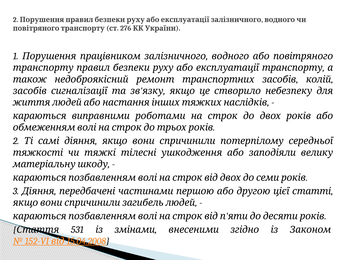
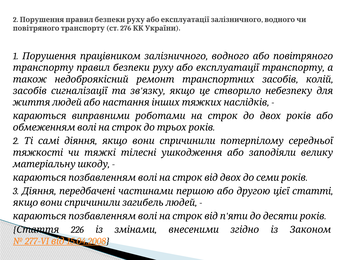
531: 531 -> 226
152-VI: 152-VI -> 277-VI
